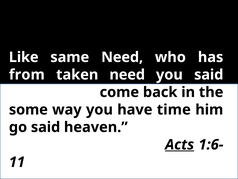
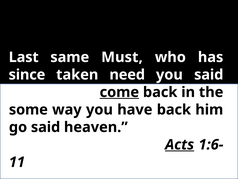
Like: Like -> Last
same Need: Need -> Must
from: from -> since
come underline: none -> present
have time: time -> back
